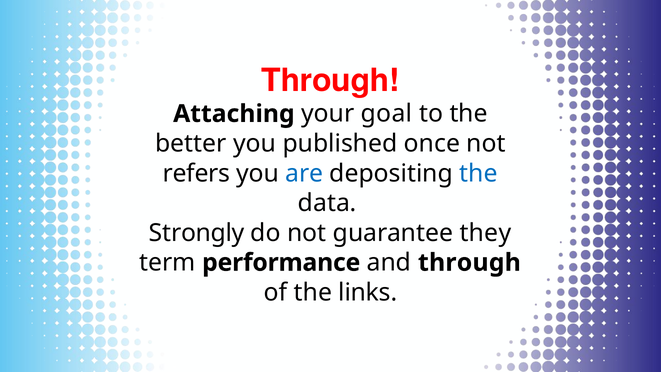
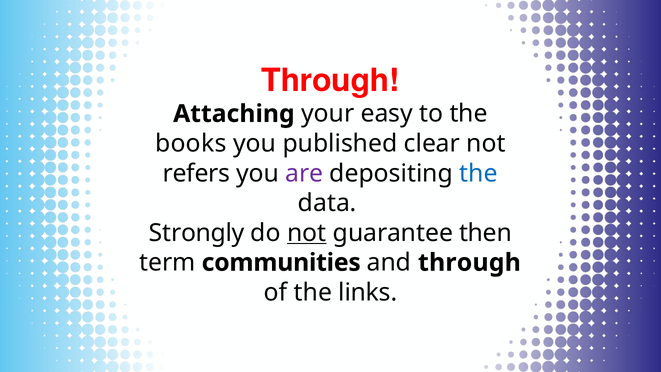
goal: goal -> easy
better: better -> books
once: once -> clear
are colour: blue -> purple
not at (307, 233) underline: none -> present
they: they -> then
performance: performance -> communities
